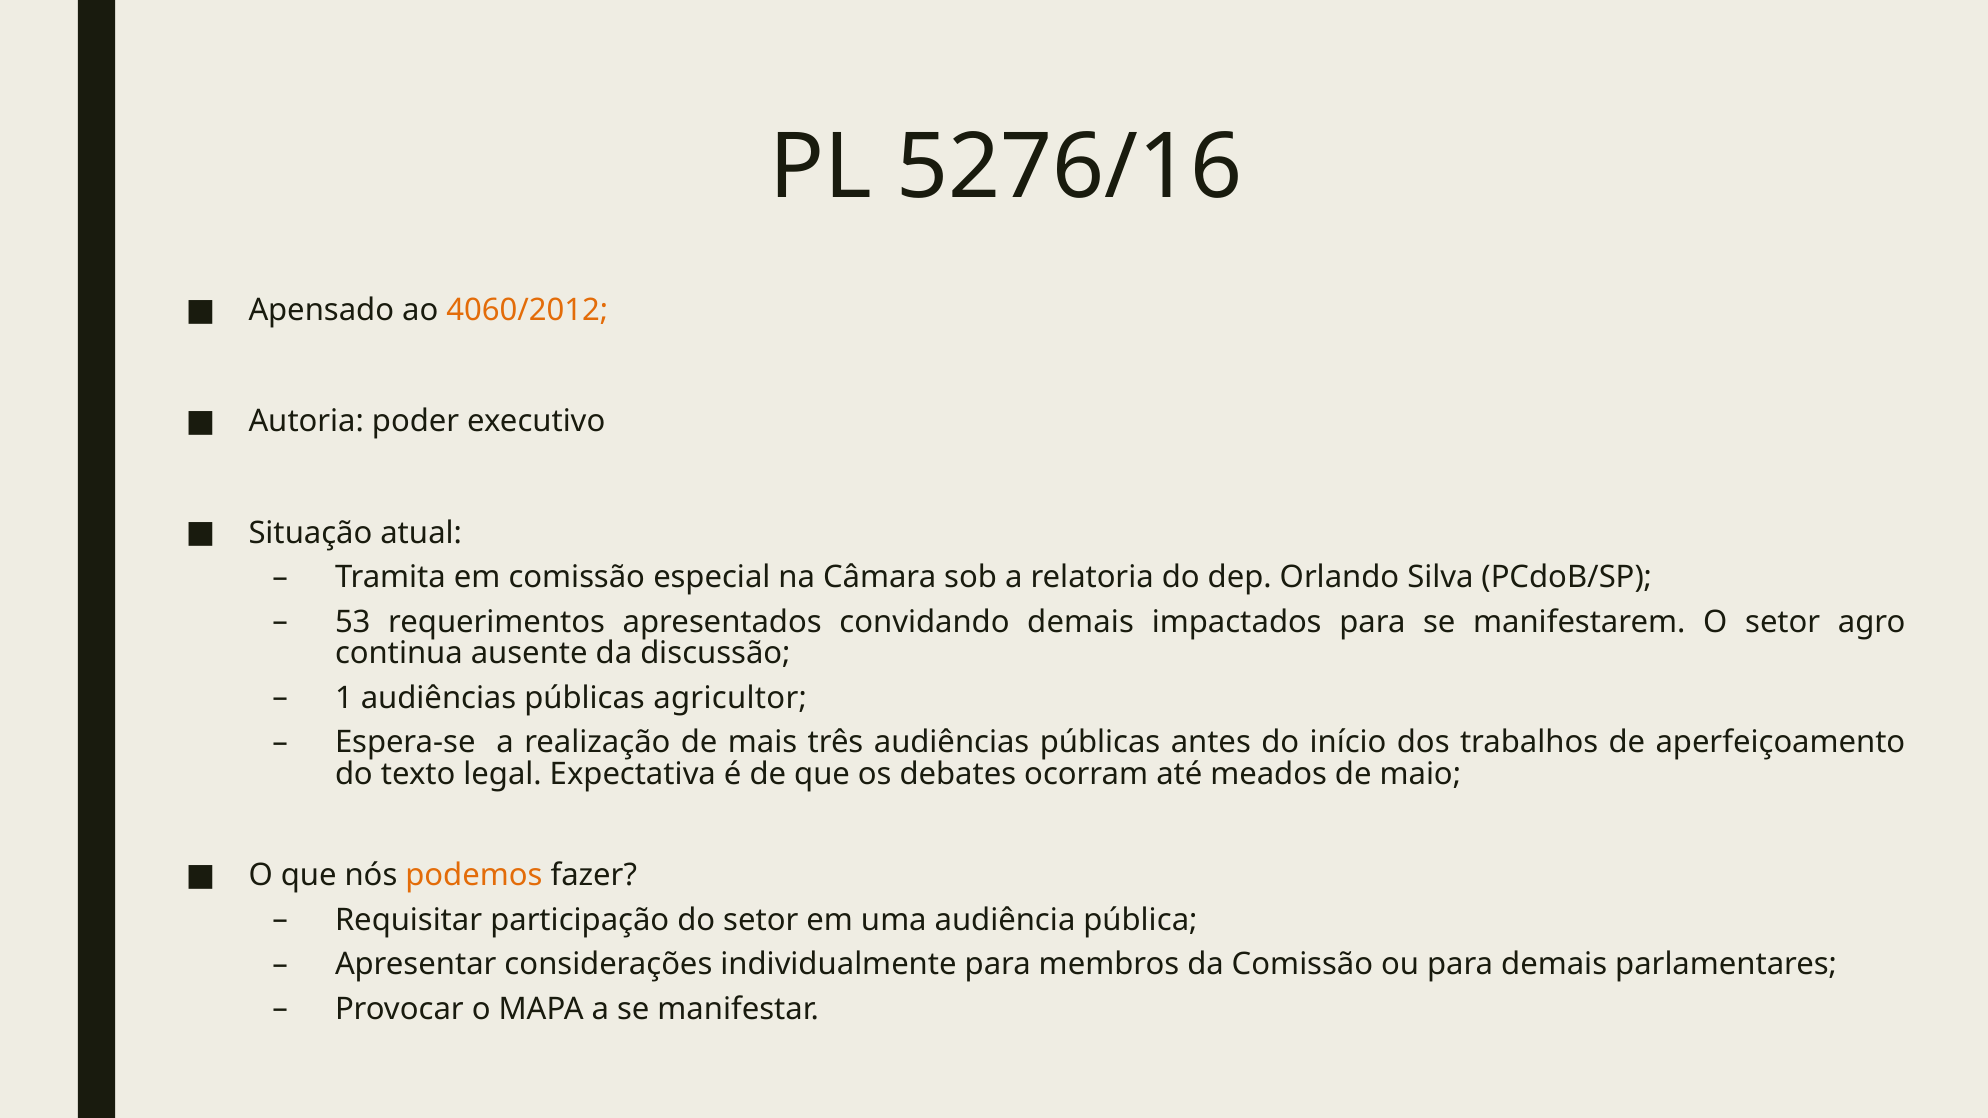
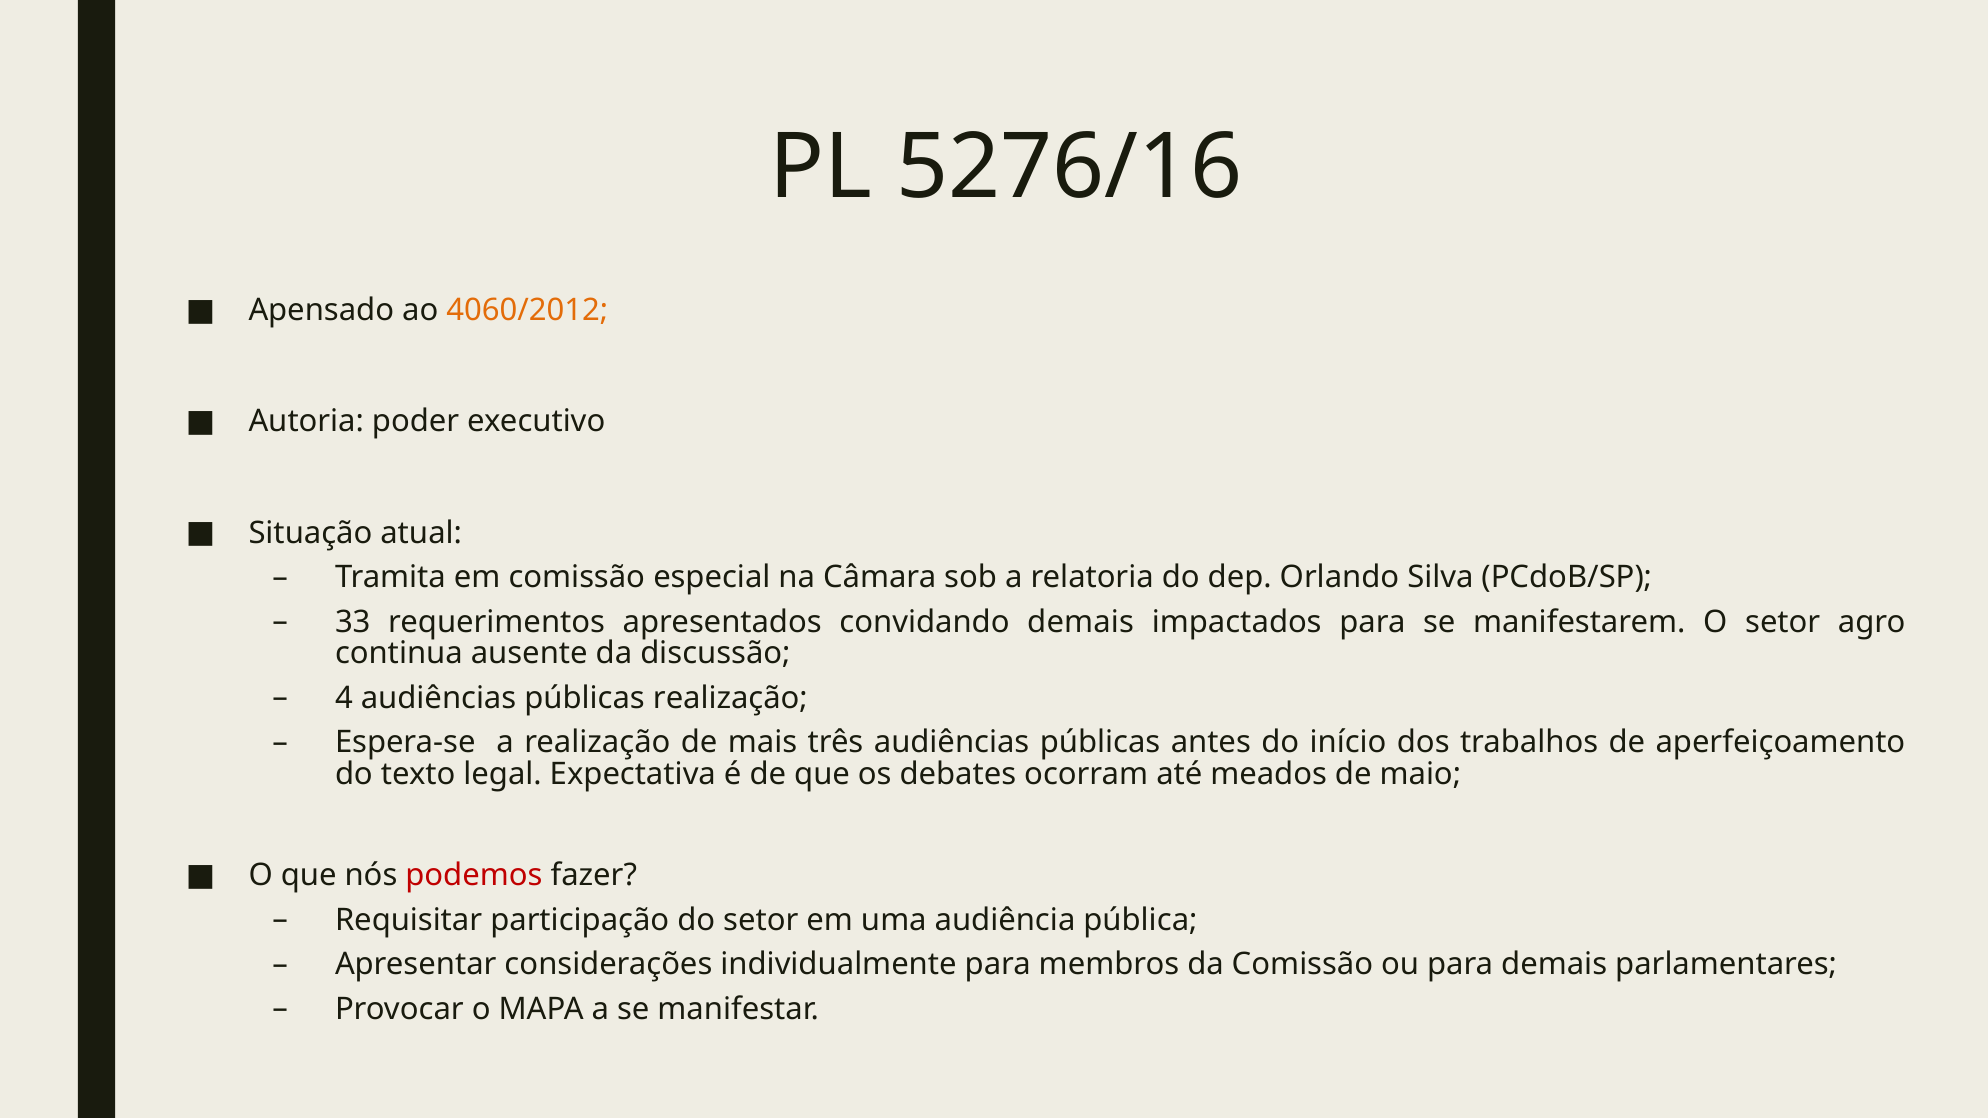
53: 53 -> 33
1: 1 -> 4
públicas agricultor: agricultor -> realização
podemos colour: orange -> red
